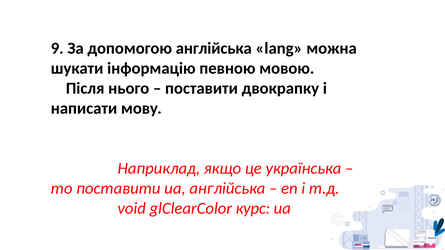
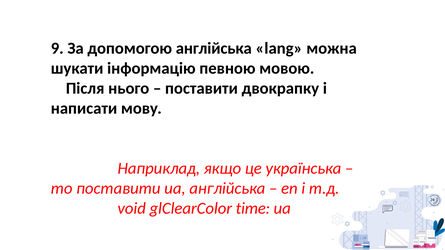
курс: курс -> time
